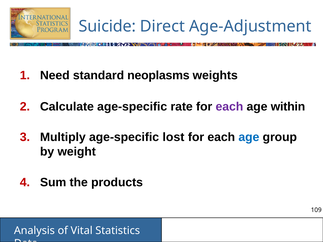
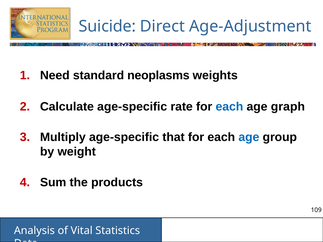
each at (229, 107) colour: purple -> blue
within: within -> graph
lost: lost -> that
